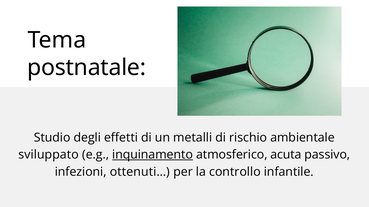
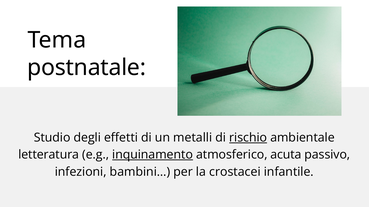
rischio underline: none -> present
sviluppato: sviluppato -> letteratura
ottenuti…: ottenuti… -> bambini…
controllo: controllo -> crostacei
